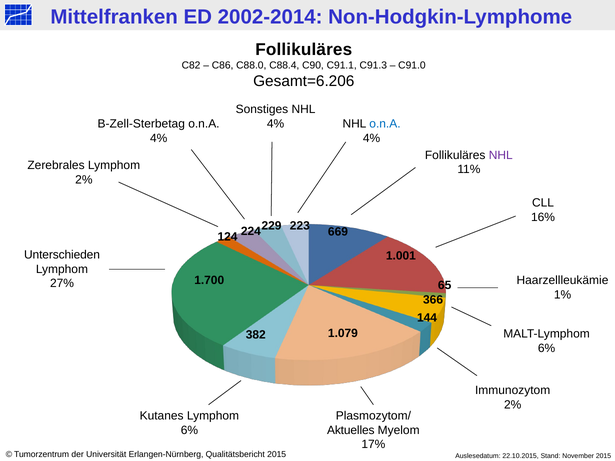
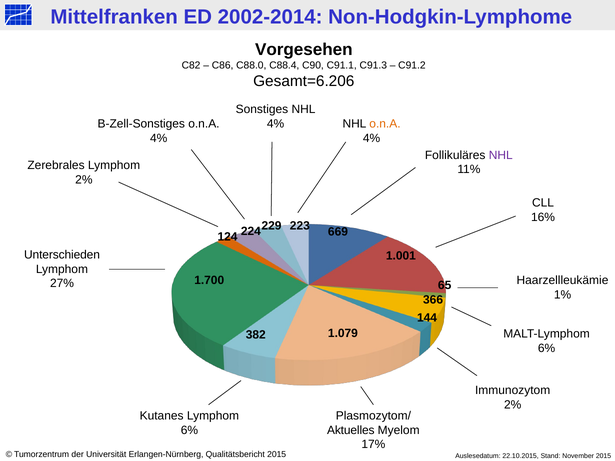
Follikuläres at (304, 49): Follikuläres -> Vorgesehen
C91.0: C91.0 -> C91.2
B-Zell-Sterbetag: B-Zell-Sterbetag -> B-Zell-Sonstiges
o.n.A at (385, 124) colour: blue -> orange
